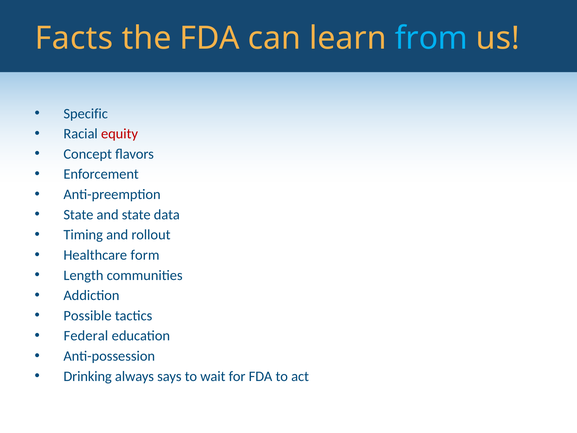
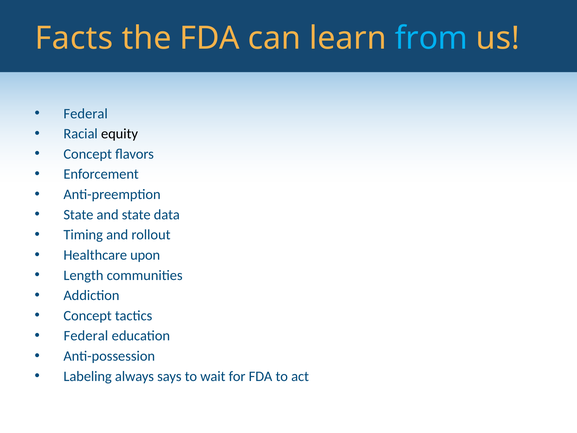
Specific at (86, 114): Specific -> Federal
equity colour: red -> black
form: form -> upon
Possible at (88, 315): Possible -> Concept
Drinking: Drinking -> Labeling
